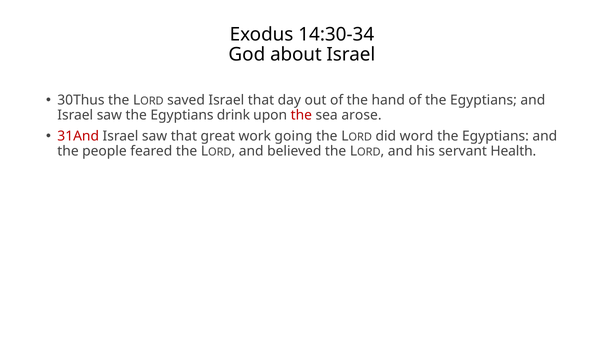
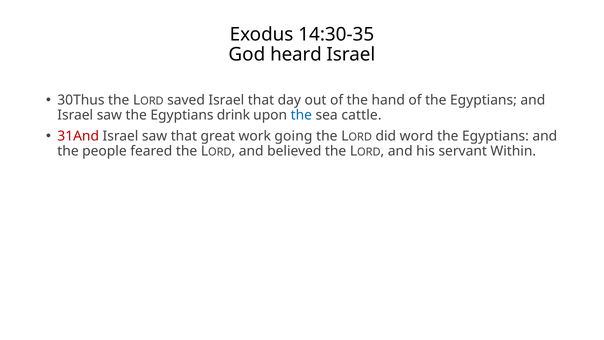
14:30-34: 14:30-34 -> 14:30-35
about: about -> heard
the at (301, 115) colour: red -> blue
arose: arose -> cattle
Health: Health -> Within
